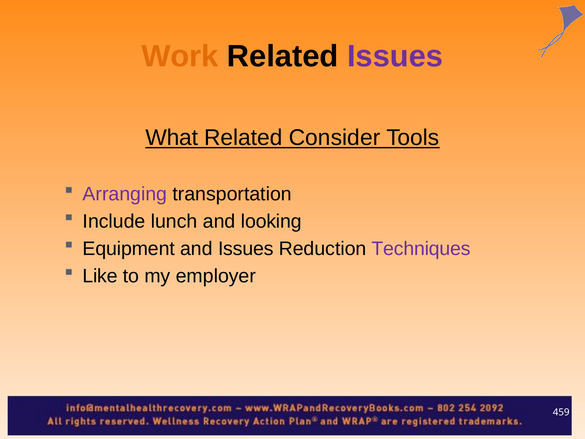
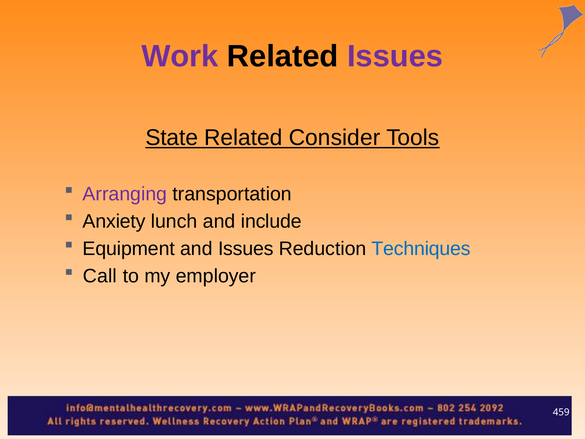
Work colour: orange -> purple
What: What -> State
Include: Include -> Anxiety
looking: looking -> include
Techniques colour: purple -> blue
Like: Like -> Call
